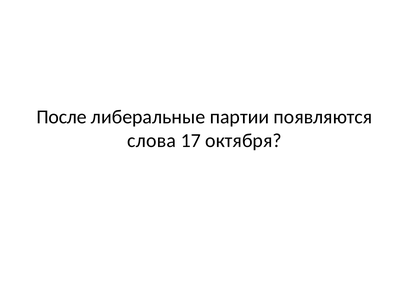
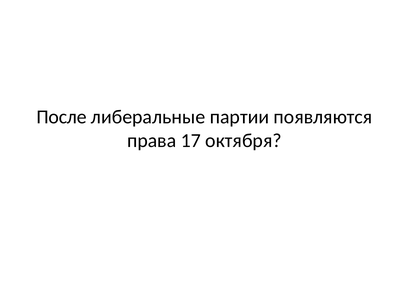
слова: слова -> права
